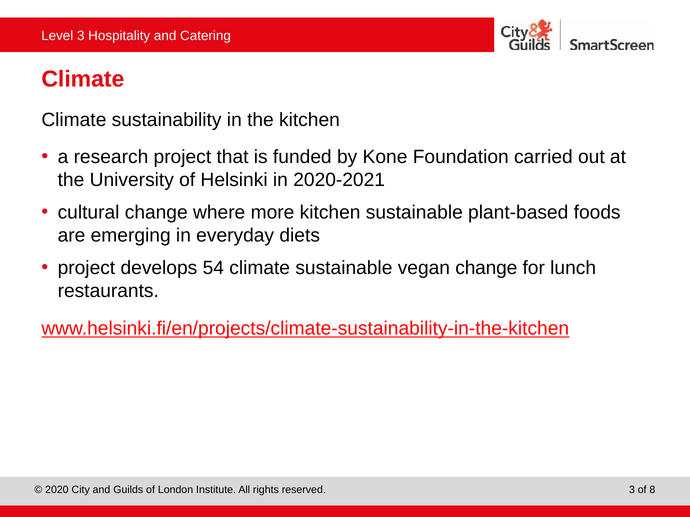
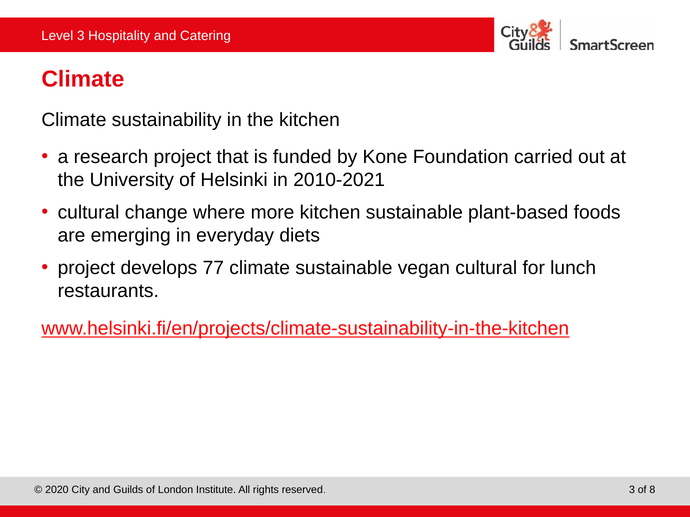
2020-2021: 2020-2021 -> 2010-2021
54: 54 -> 77
vegan change: change -> cultural
